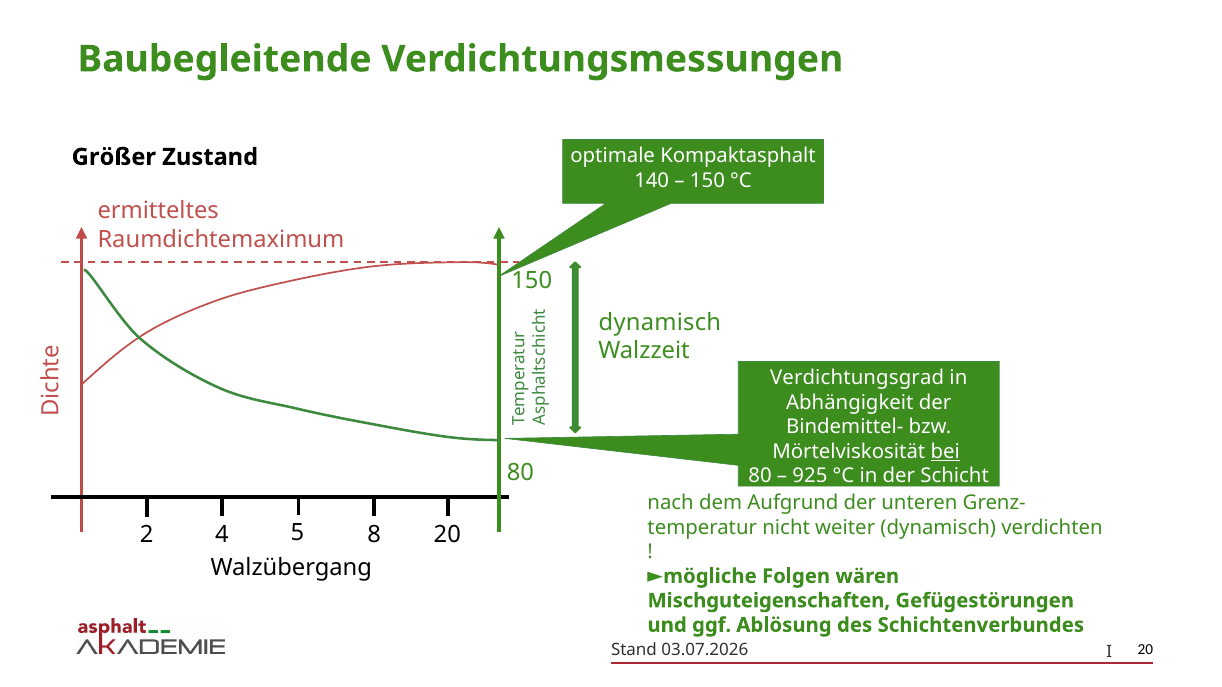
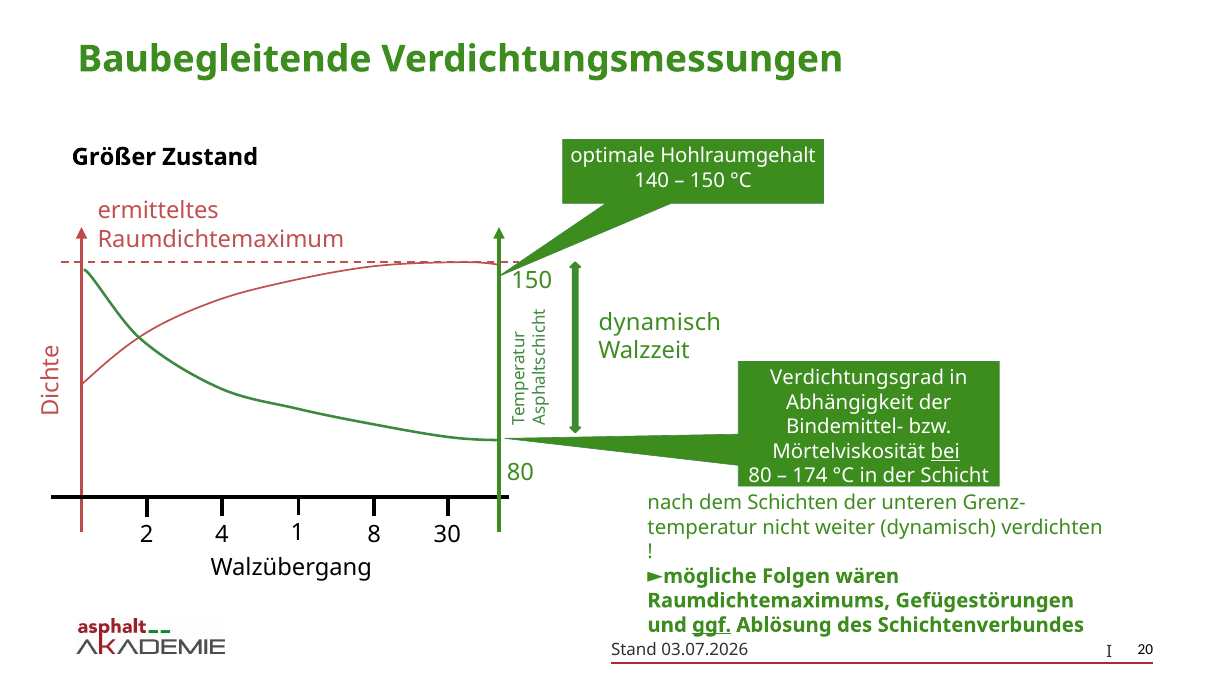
Kompaktasphalt: Kompaktasphalt -> Hohlraumgehalt
925: 925 -> 174
Aufgrund: Aufgrund -> Schichten
5: 5 -> 1
8 20: 20 -> 30
Mischguteigenschaften: Mischguteigenschaften -> Raumdichtemaximums
ggf underline: none -> present
